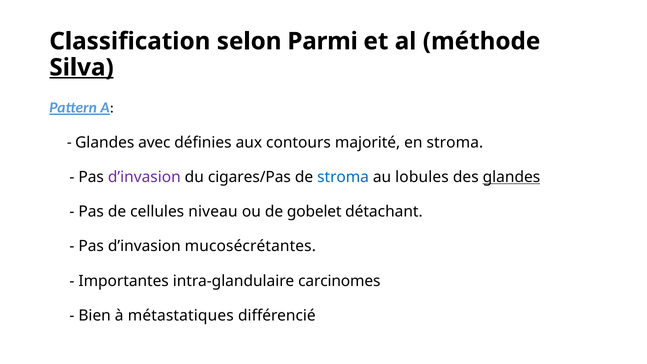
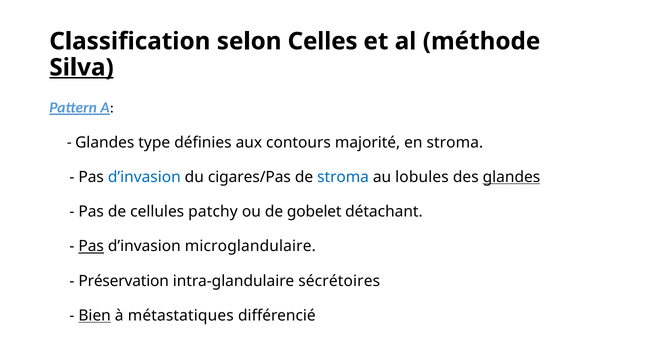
Parmi: Parmi -> Celles
avec: avec -> type
d’invasion at (144, 177) colour: purple -> blue
niveau: niveau -> patchy
Pas at (91, 246) underline: none -> present
mucosécrétantes: mucosécrétantes -> microglandulaire
Importantes: Importantes -> Préservation
carcinomes: carcinomes -> sécrétoires
Bien underline: none -> present
